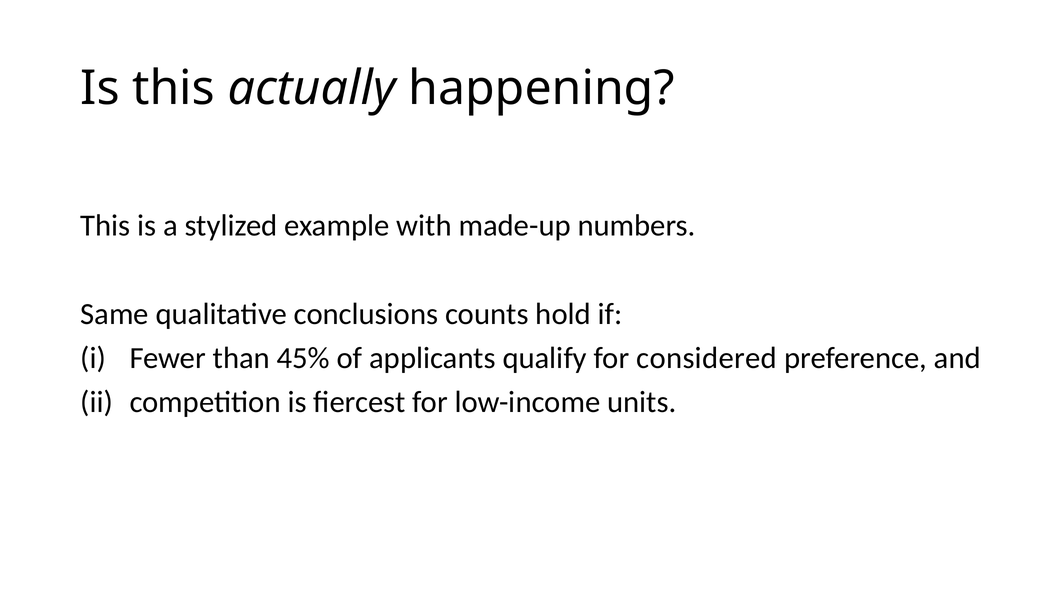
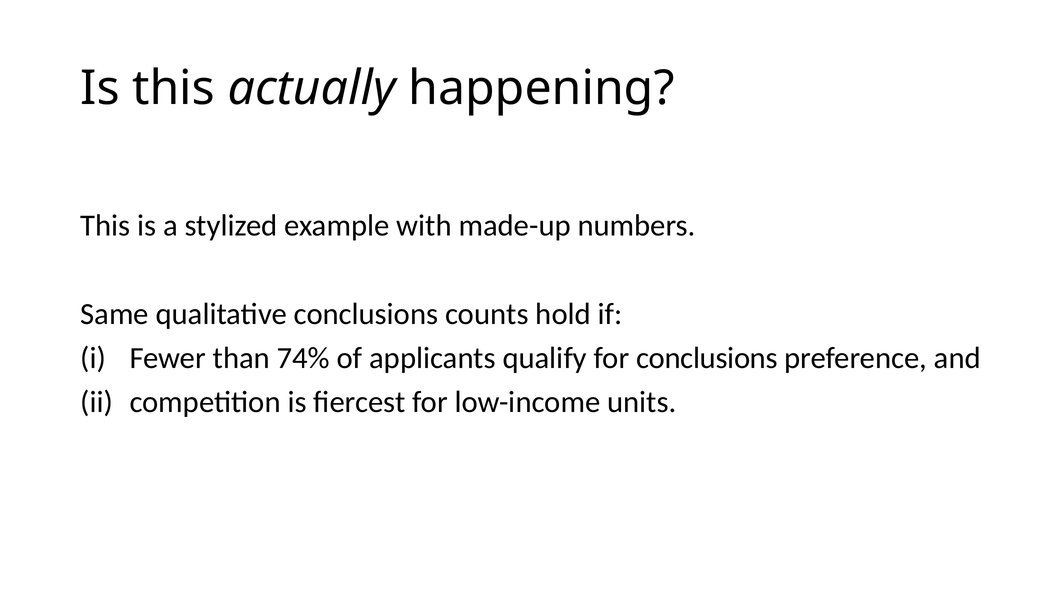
45%: 45% -> 74%
for considered: considered -> conclusions
